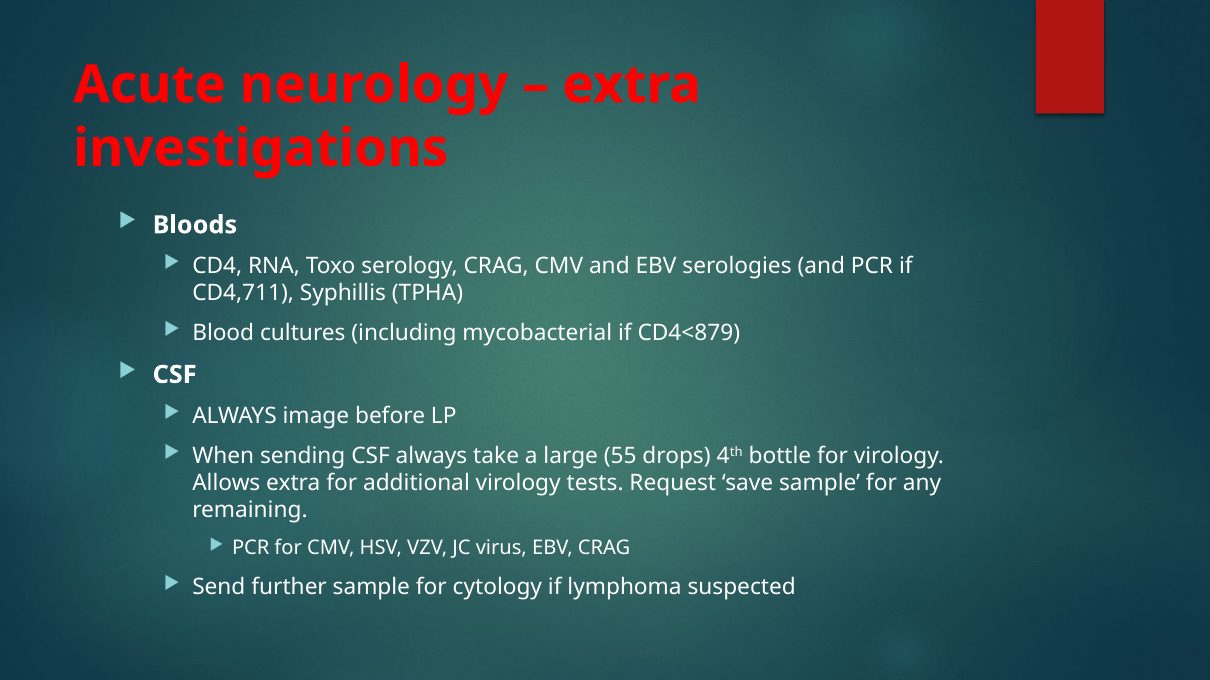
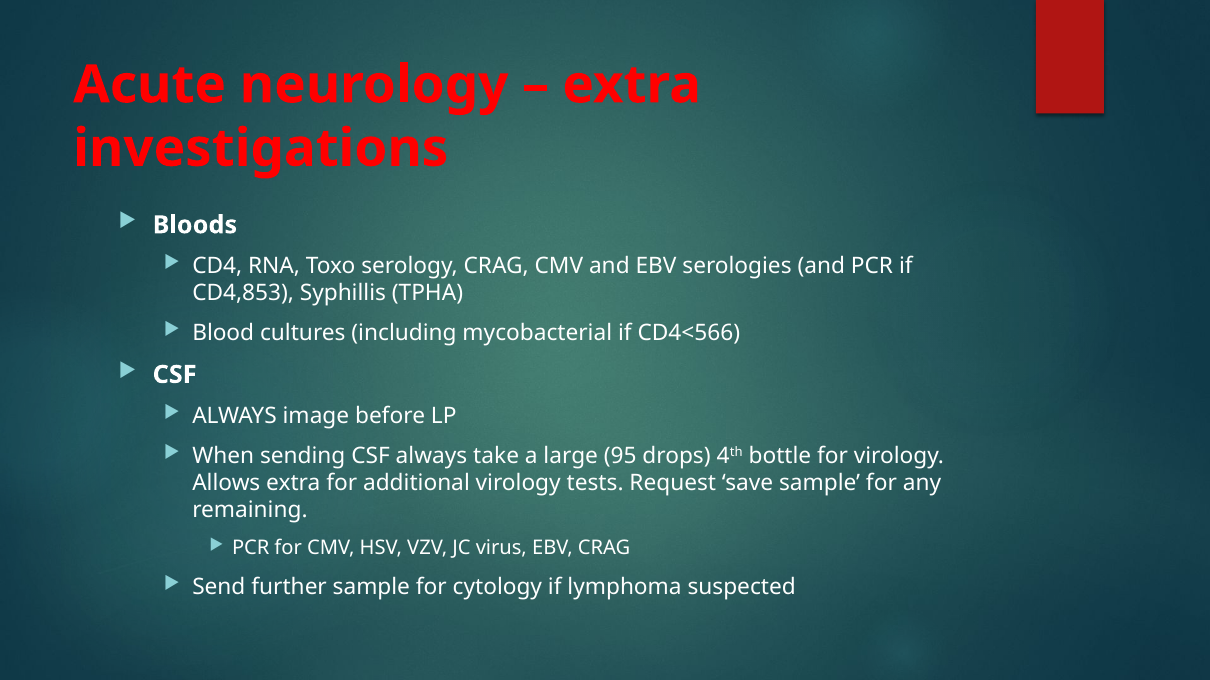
CD4,711: CD4,711 -> CD4,853
CD4<879: CD4<879 -> CD4<566
55: 55 -> 95
